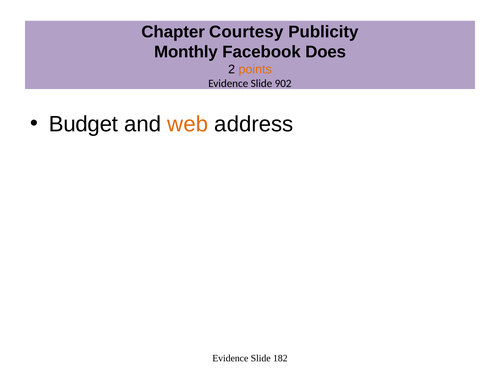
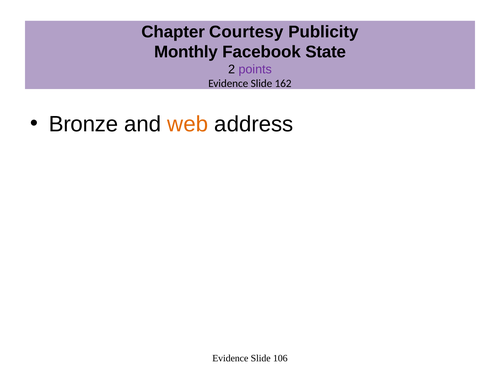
Does: Does -> State
points colour: orange -> purple
902: 902 -> 162
Budget: Budget -> Bronze
182: 182 -> 106
